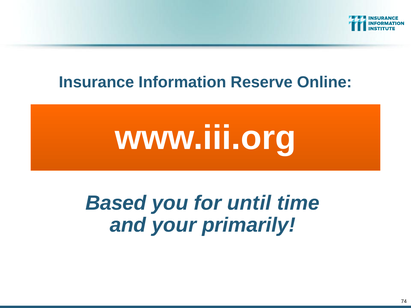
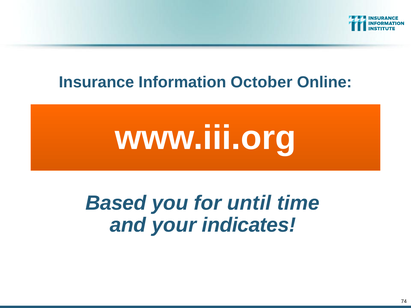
Reserve: Reserve -> October
primarily: primarily -> indicates
